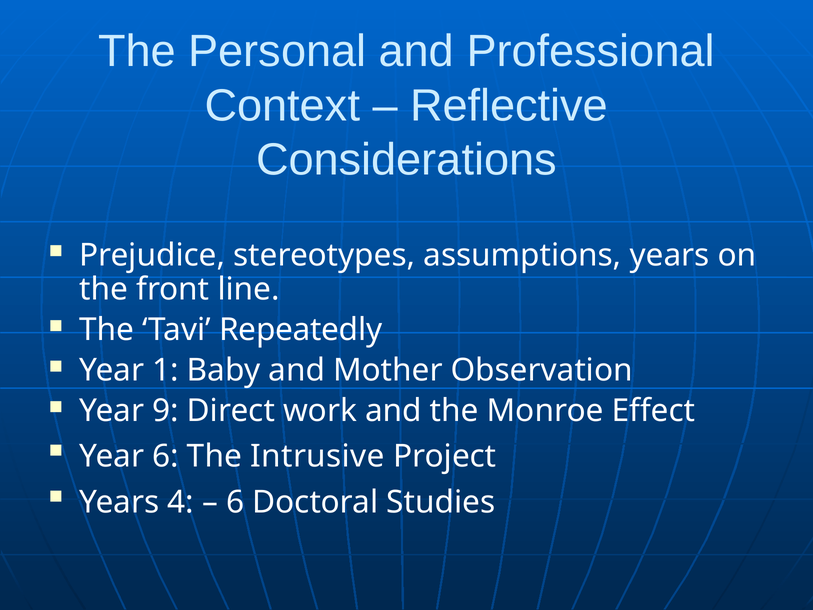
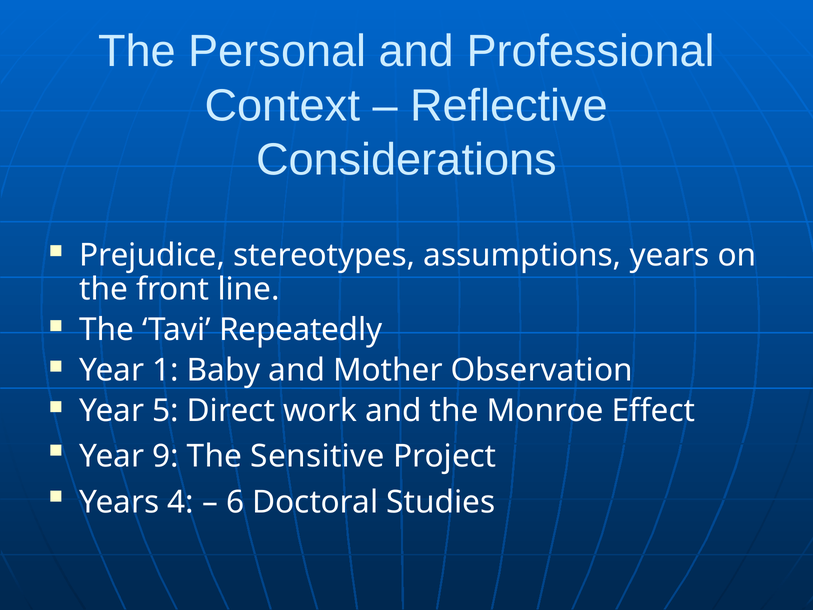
9: 9 -> 5
Year 6: 6 -> 9
Intrusive: Intrusive -> Sensitive
